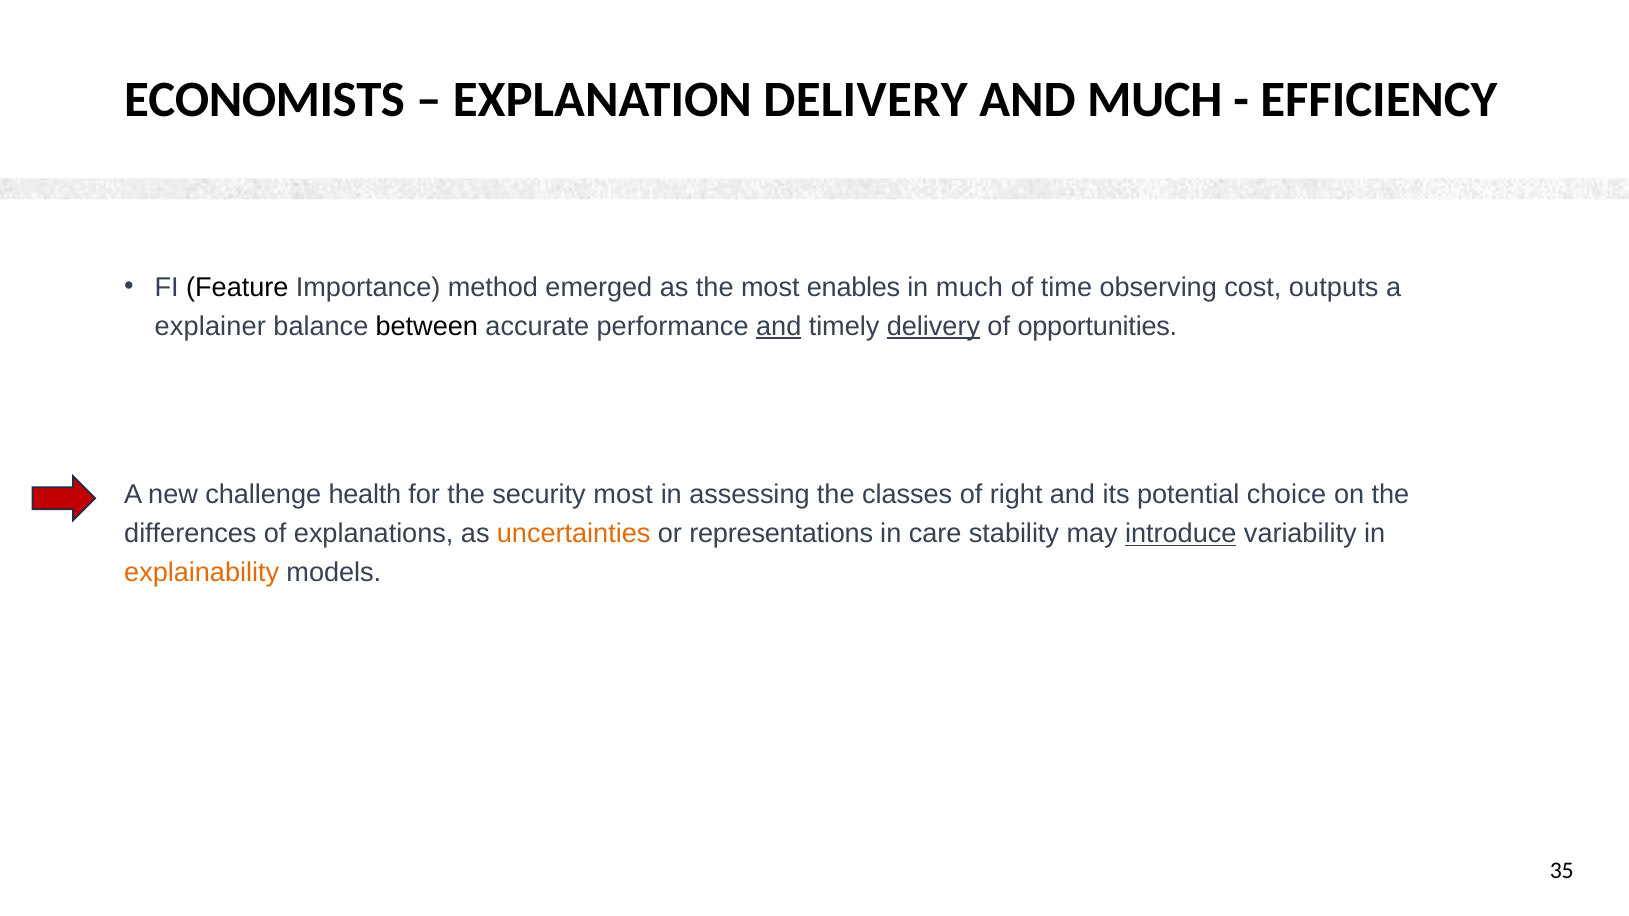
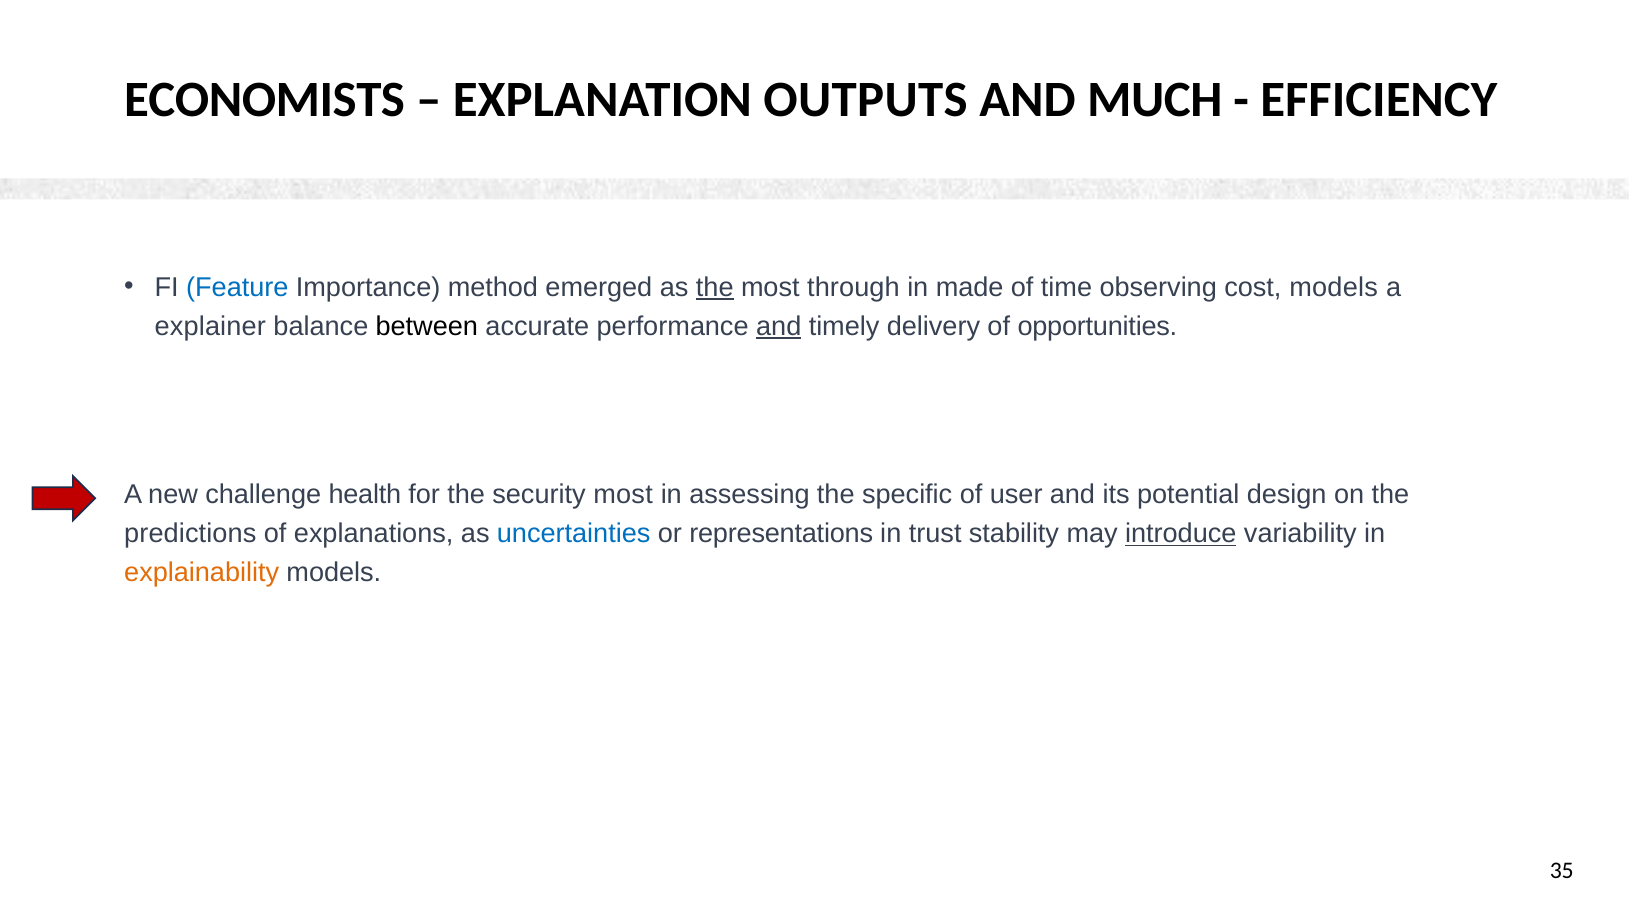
EXPLANATION DELIVERY: DELIVERY -> OUTPUTS
Feature colour: black -> blue
the at (715, 288) underline: none -> present
enables: enables -> through
in much: much -> made
cost outputs: outputs -> models
delivery at (933, 327) underline: present -> none
classes: classes -> specific
right: right -> user
choice: choice -> design
differences: differences -> predictions
uncertainties colour: orange -> blue
care: care -> trust
